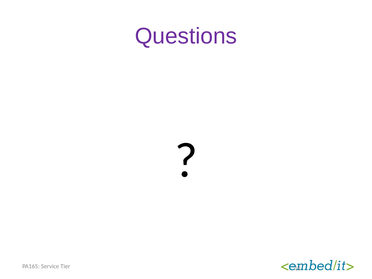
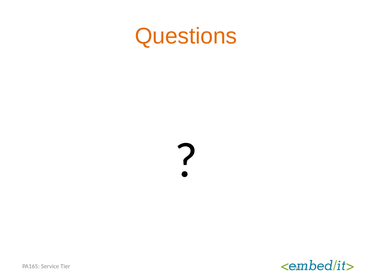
Questions colour: purple -> orange
